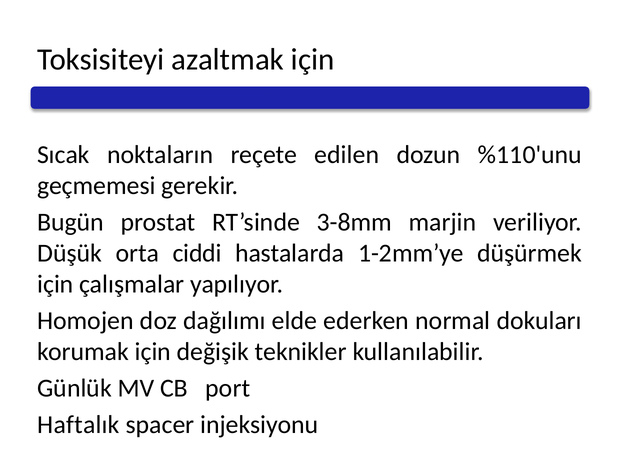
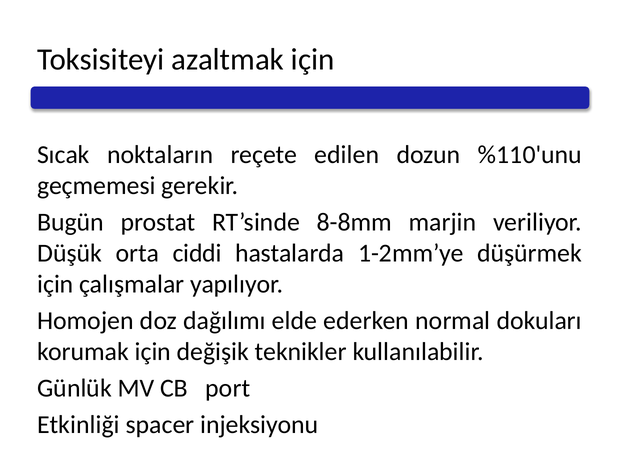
3-8mm: 3-8mm -> 8-8mm
Haftalık: Haftalık -> Etkinliği
